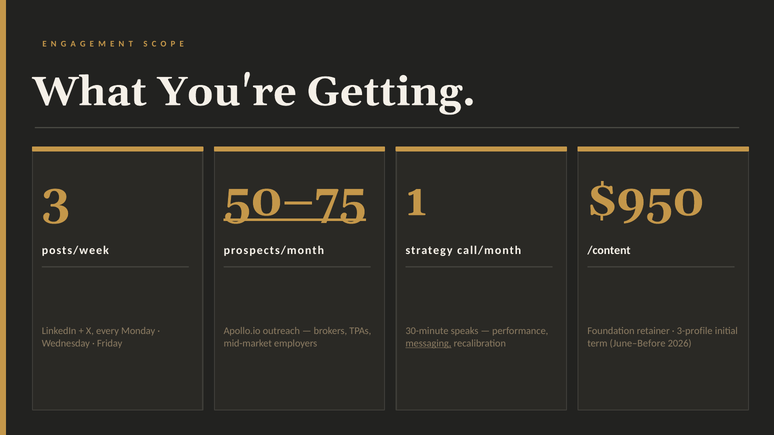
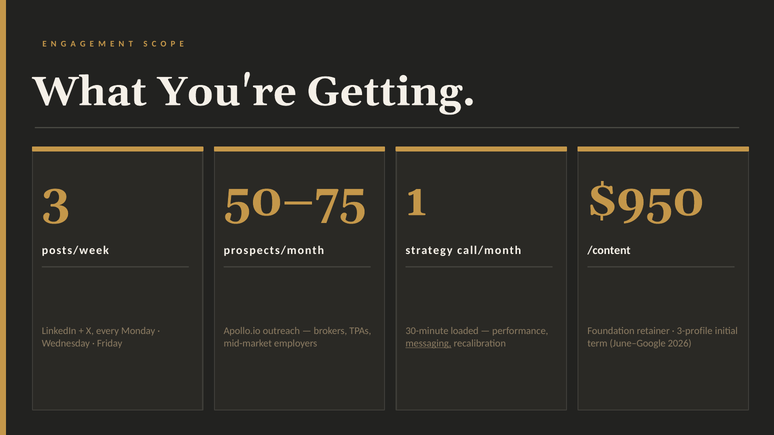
50–75 underline: present -> none
speaks: speaks -> loaded
June–Before: June–Before -> June–Google
